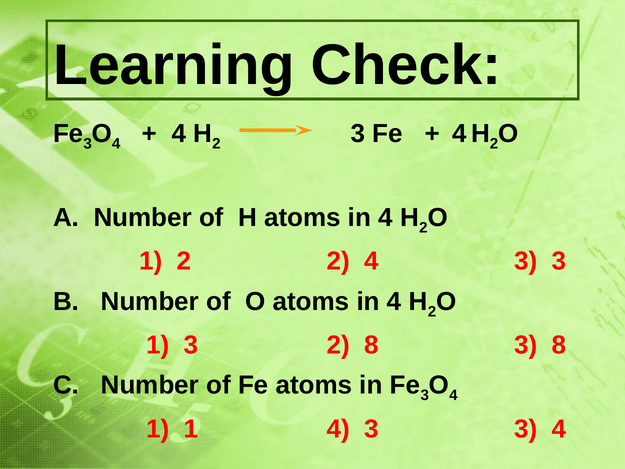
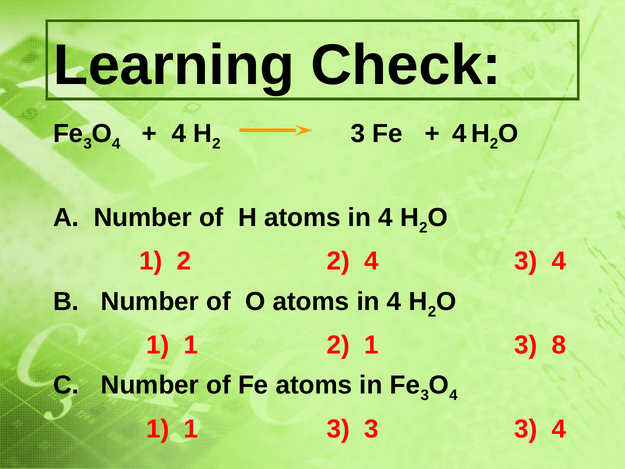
2 4 3 3: 3 -> 4
3 at (191, 345): 3 -> 1
2 8: 8 -> 1
1 1 4: 4 -> 3
